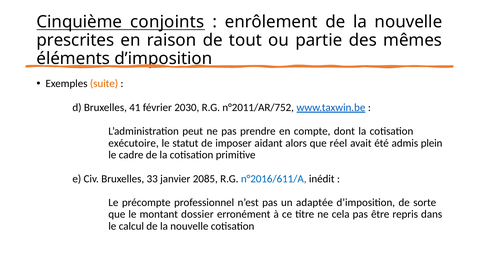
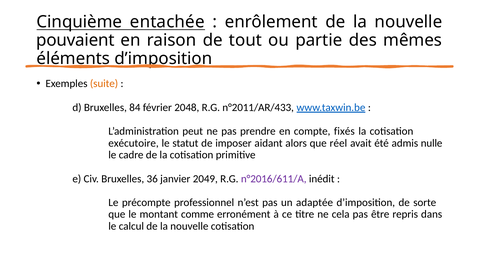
conjoints: conjoints -> entachée
prescrites: prescrites -> pouvaient
41: 41 -> 84
2030: 2030 -> 2048
n°2011/AR/752: n°2011/AR/752 -> n°2011/AR/433
dont: dont -> fixés
plein: plein -> nulle
33: 33 -> 36
2085: 2085 -> 2049
n°2016/611/A colour: blue -> purple
dossier: dossier -> comme
